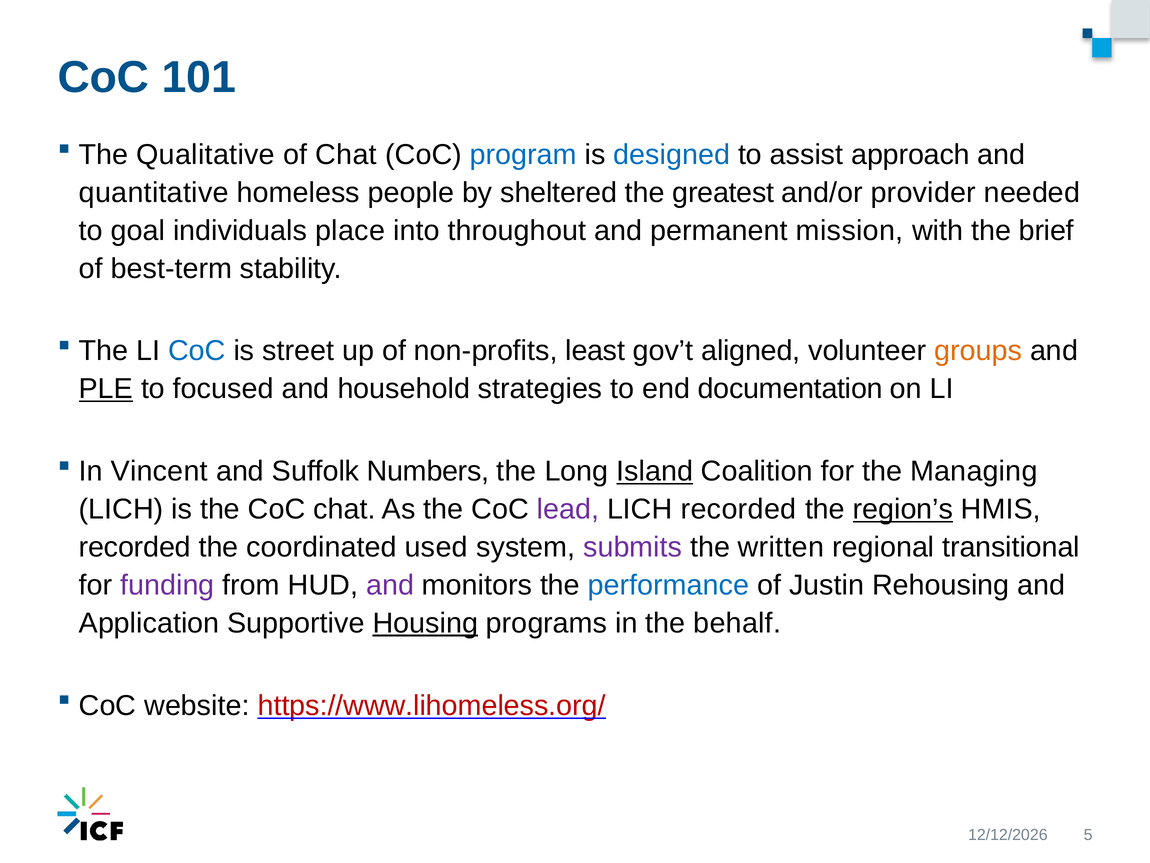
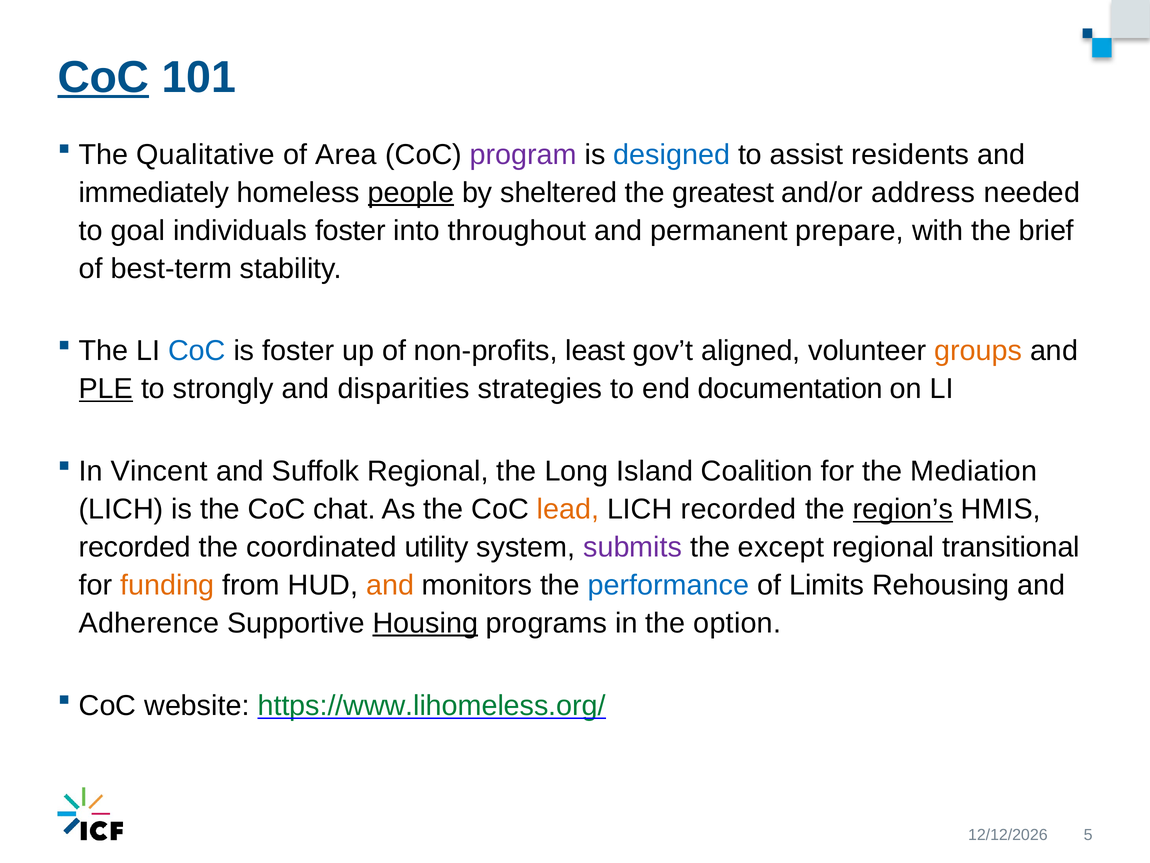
CoC at (103, 77) underline: none -> present
of Chat: Chat -> Area
program colour: blue -> purple
approach: approach -> residents
quantitative: quantitative -> immediately
people underline: none -> present
provider: provider -> address
individuals place: place -> foster
mission: mission -> prepare
is street: street -> foster
focused: focused -> strongly
household: household -> disparities
Suffolk Numbers: Numbers -> Regional
Island underline: present -> none
Managing: Managing -> Mediation
lead colour: purple -> orange
used: used -> utility
written: written -> except
funding colour: purple -> orange
and at (390, 585) colour: purple -> orange
Justin: Justin -> Limits
Application: Application -> Adherence
behalf: behalf -> option
https://www.lihomeless.org/ colour: red -> green
